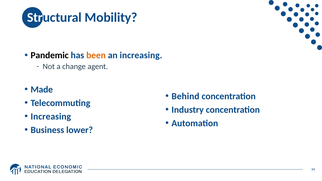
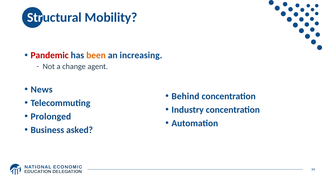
Pandemic colour: black -> red
Made: Made -> News
Increasing at (51, 117): Increasing -> Prolonged
lower: lower -> asked
